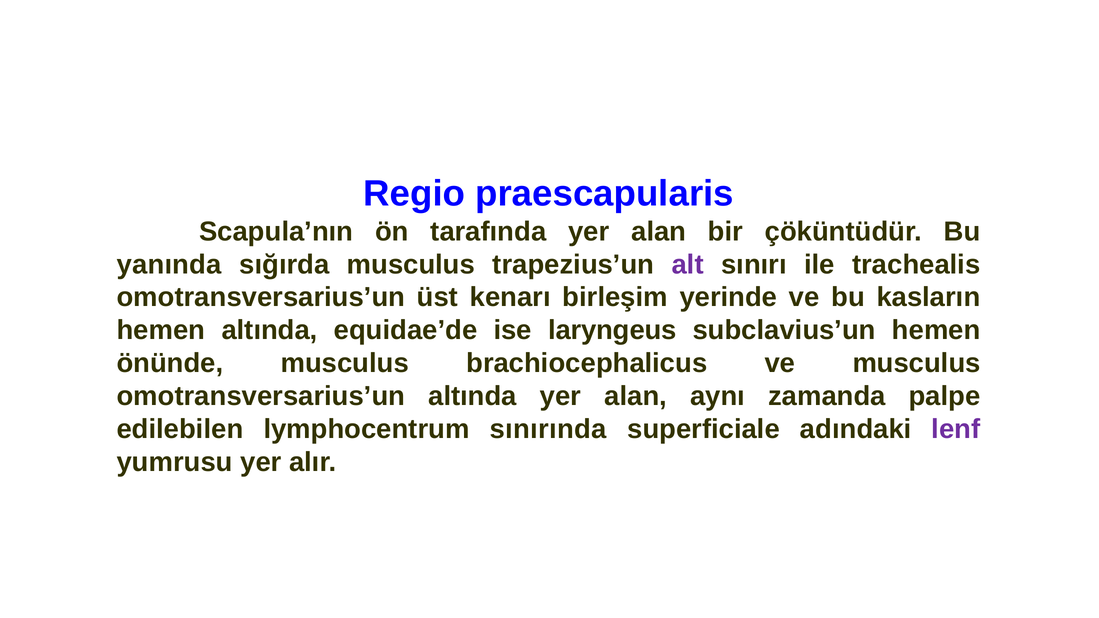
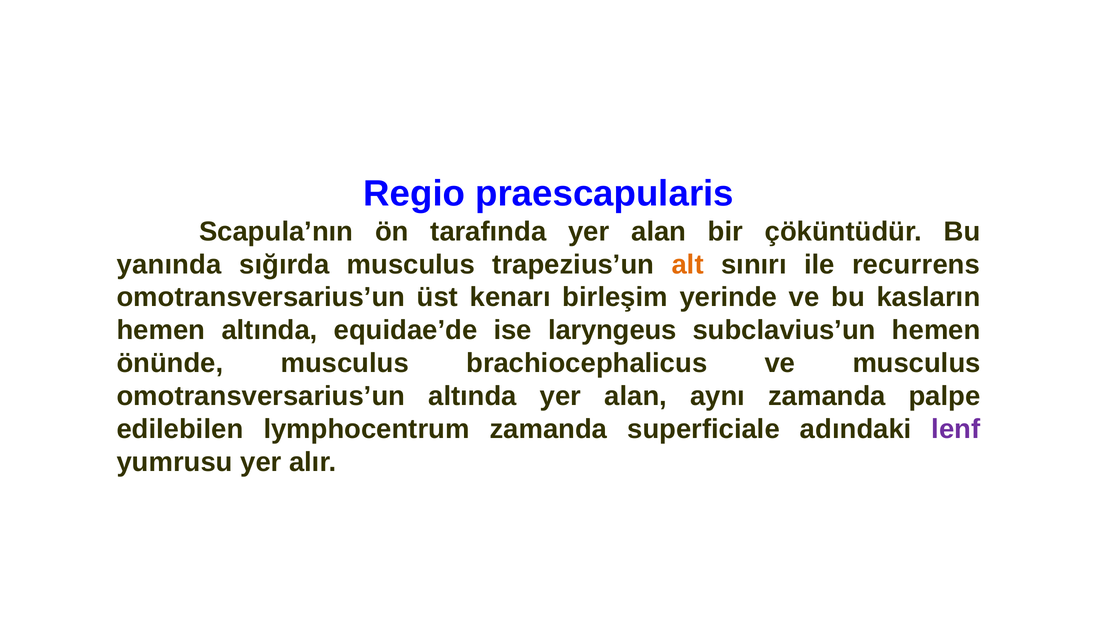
alt colour: purple -> orange
trachealis: trachealis -> recurrens
lymphocentrum sınırında: sınırında -> zamanda
